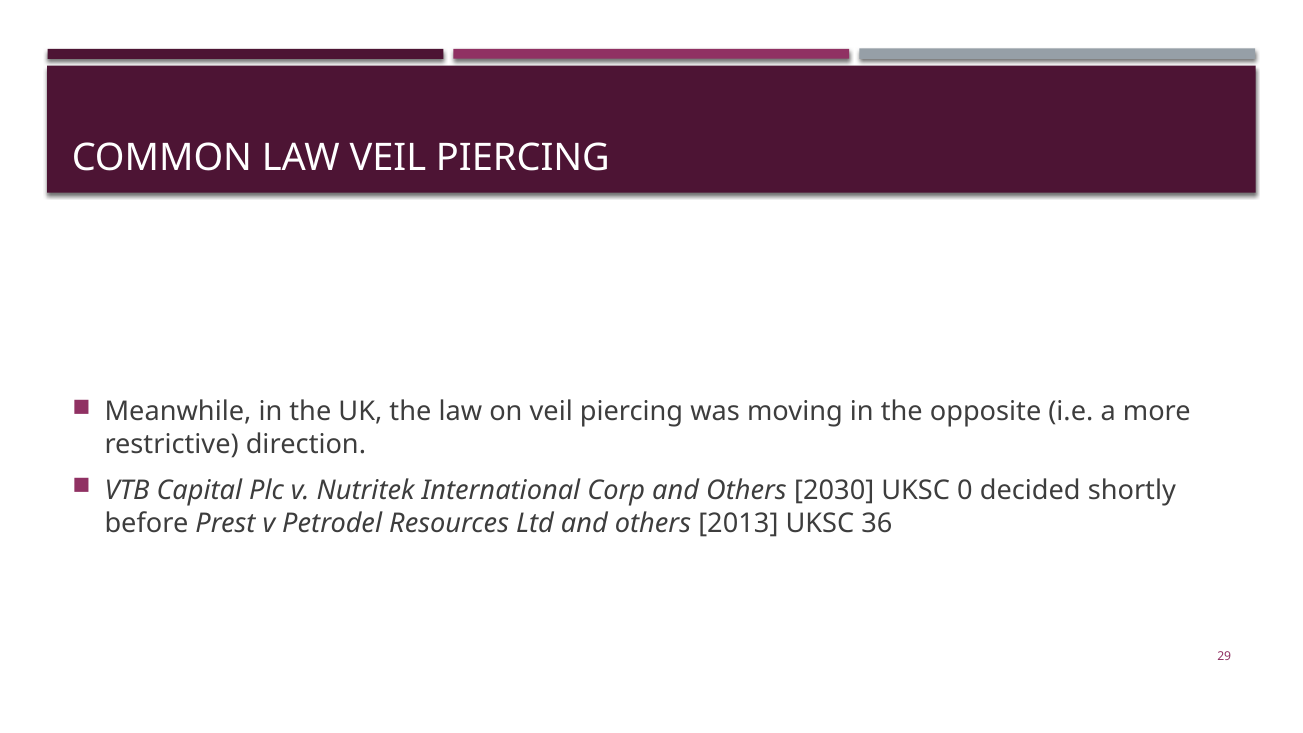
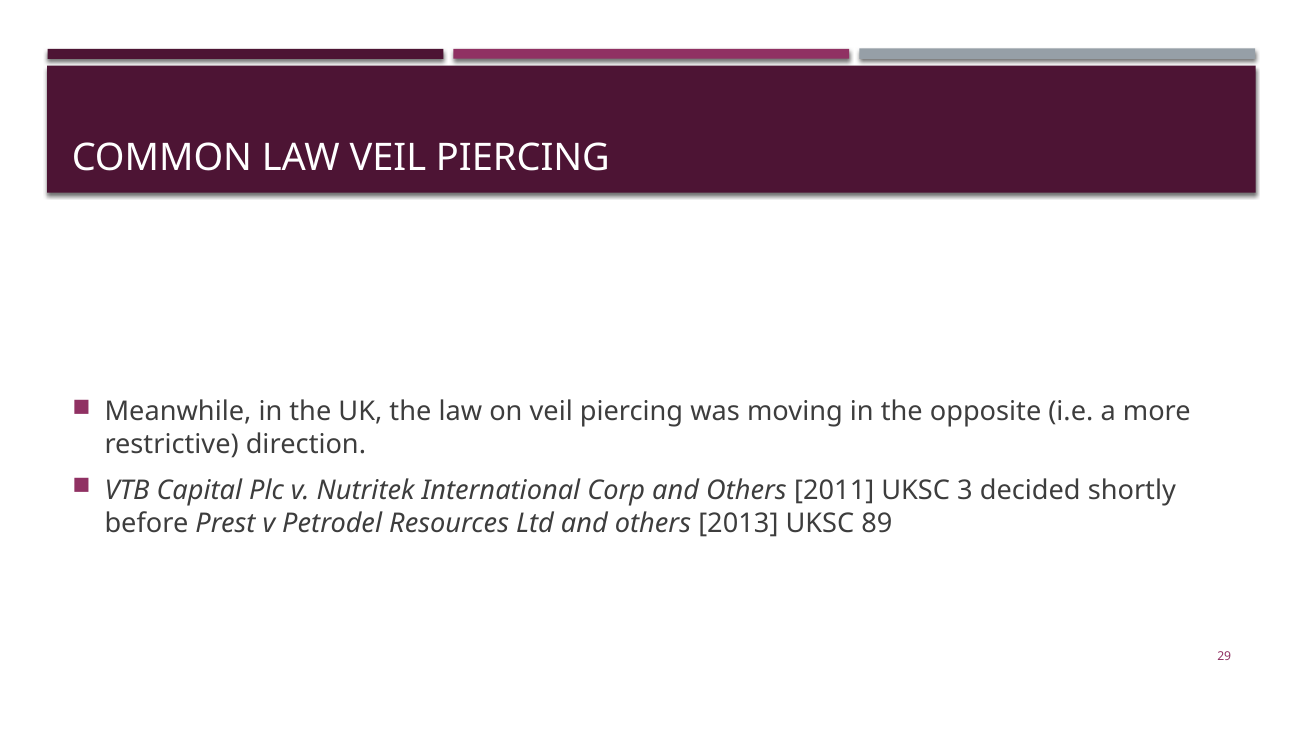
2030: 2030 -> 2011
0: 0 -> 3
36: 36 -> 89
